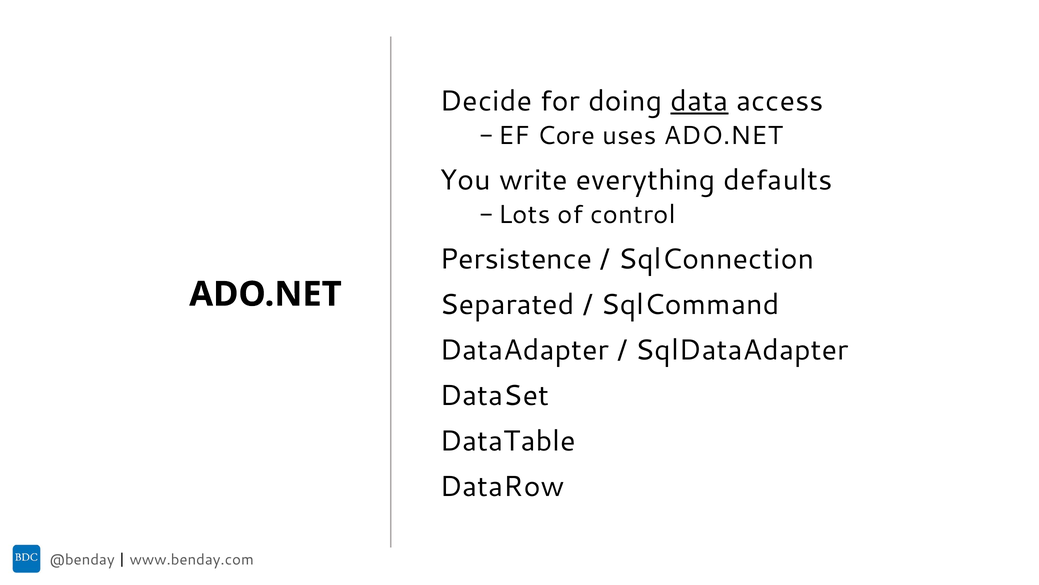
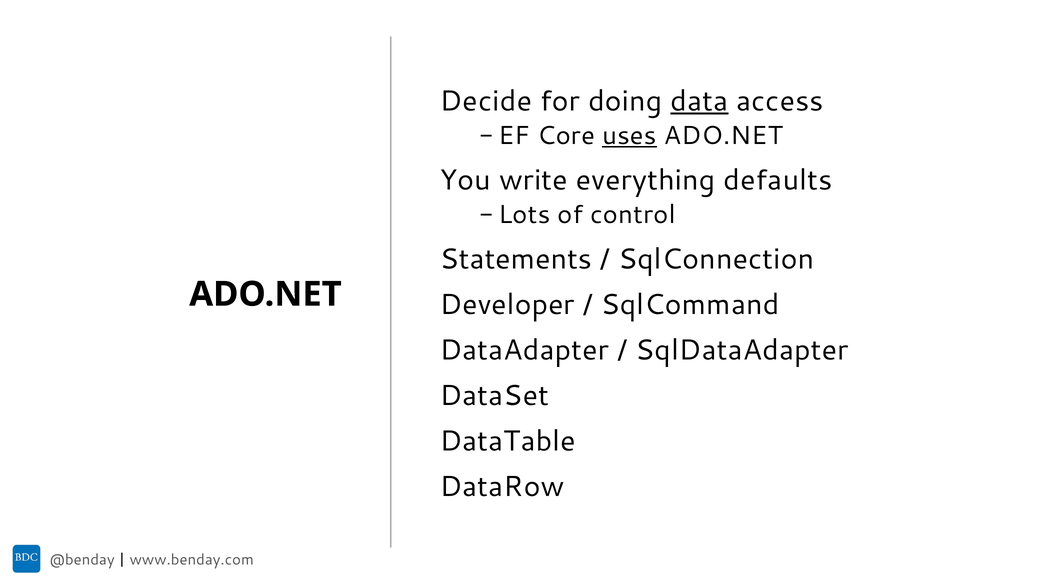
uses underline: none -> present
Persistence: Persistence -> Statements
Separated: Separated -> Developer
